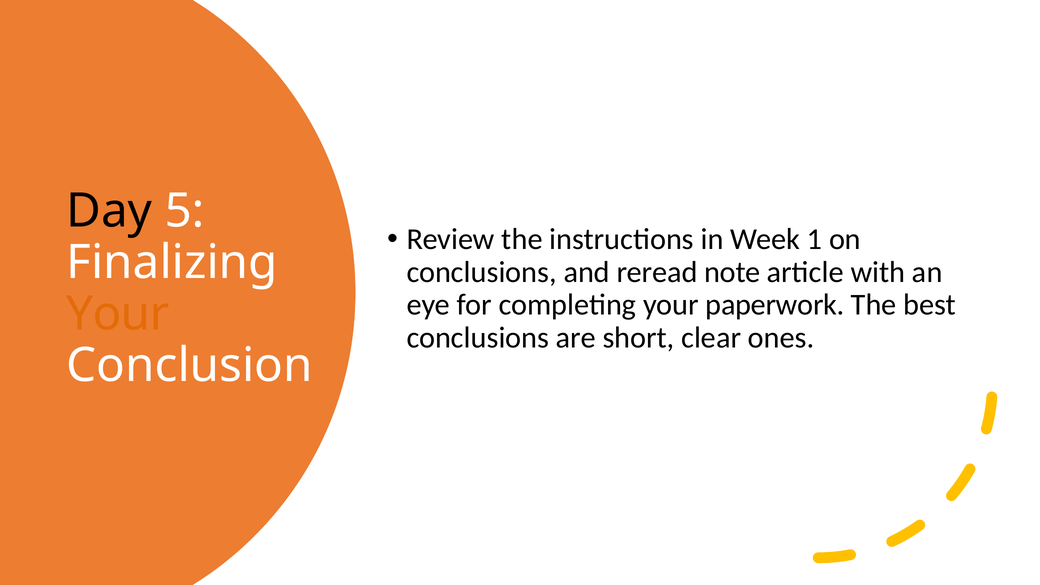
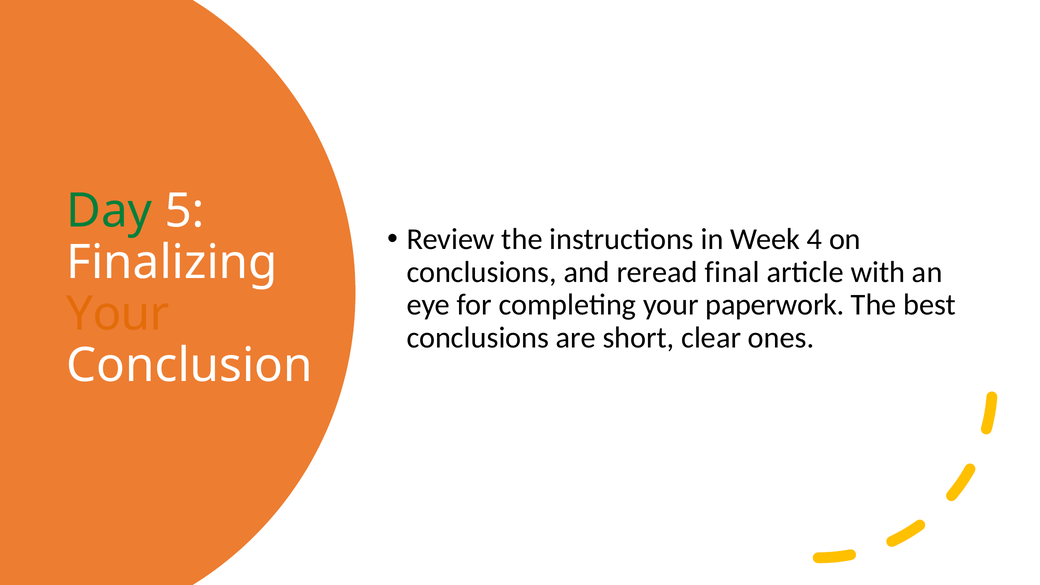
Day colour: black -> green
1: 1 -> 4
note: note -> final
